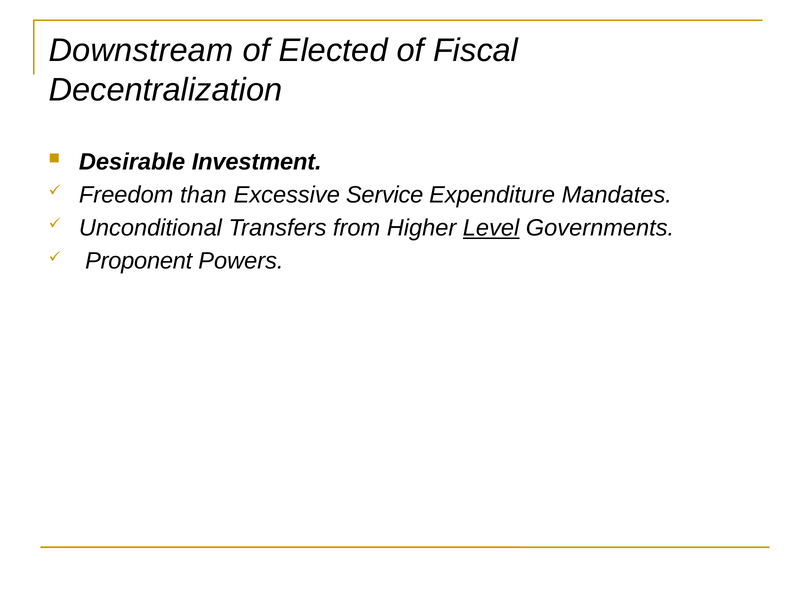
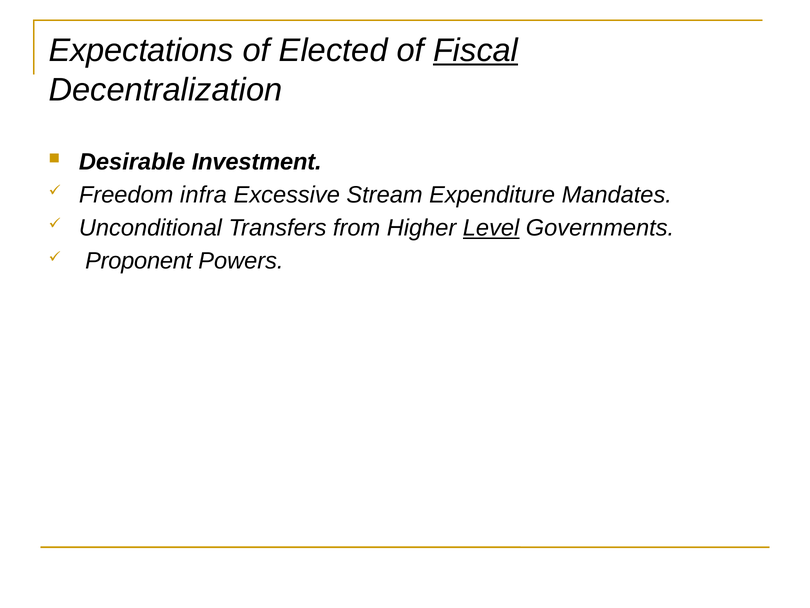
Downstream: Downstream -> Expectations
Fiscal underline: none -> present
than: than -> infra
Service: Service -> Stream
